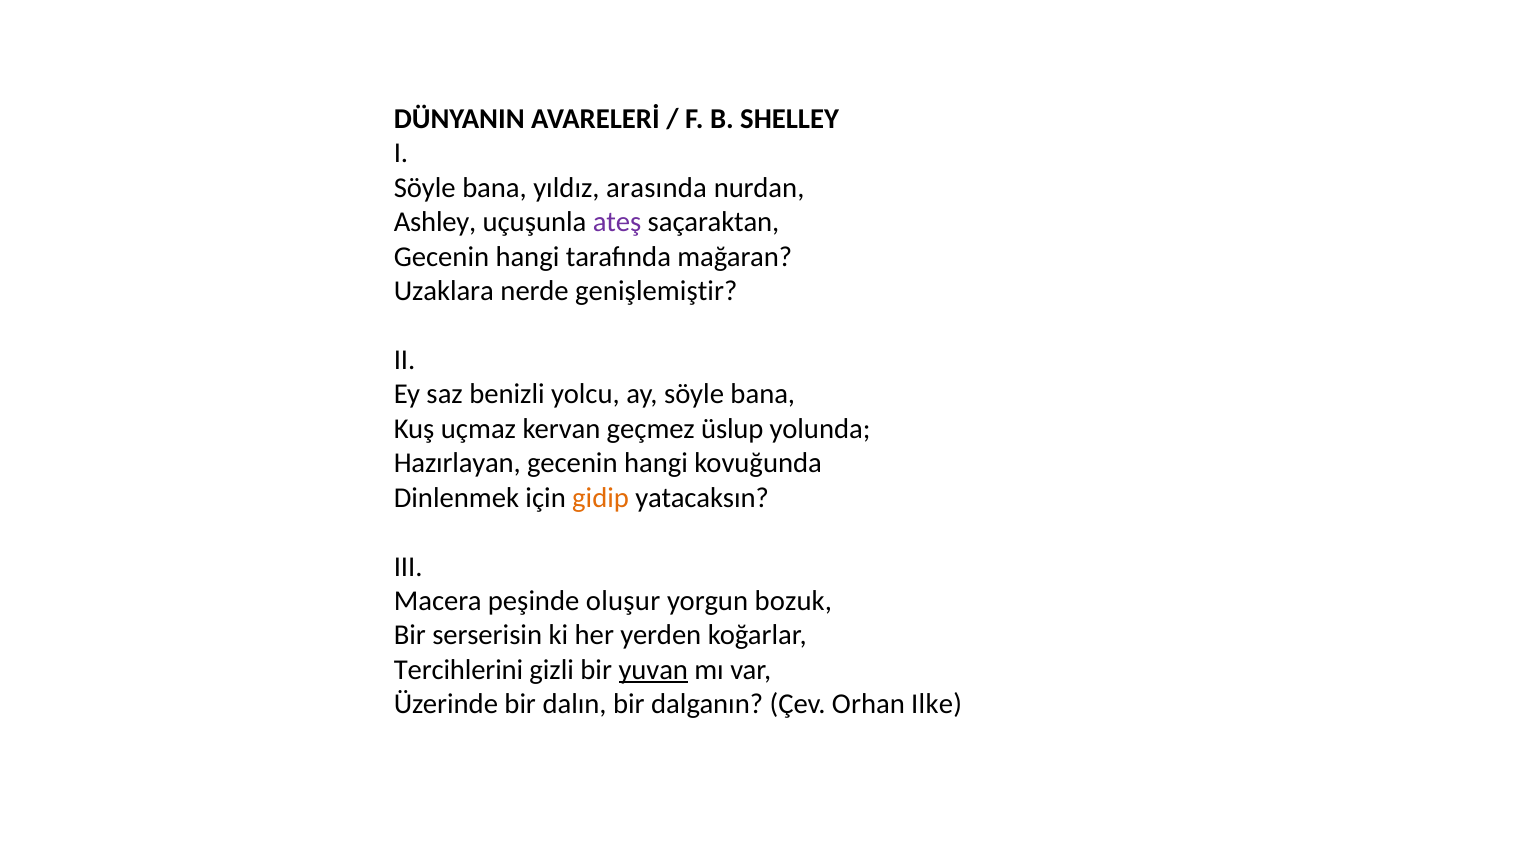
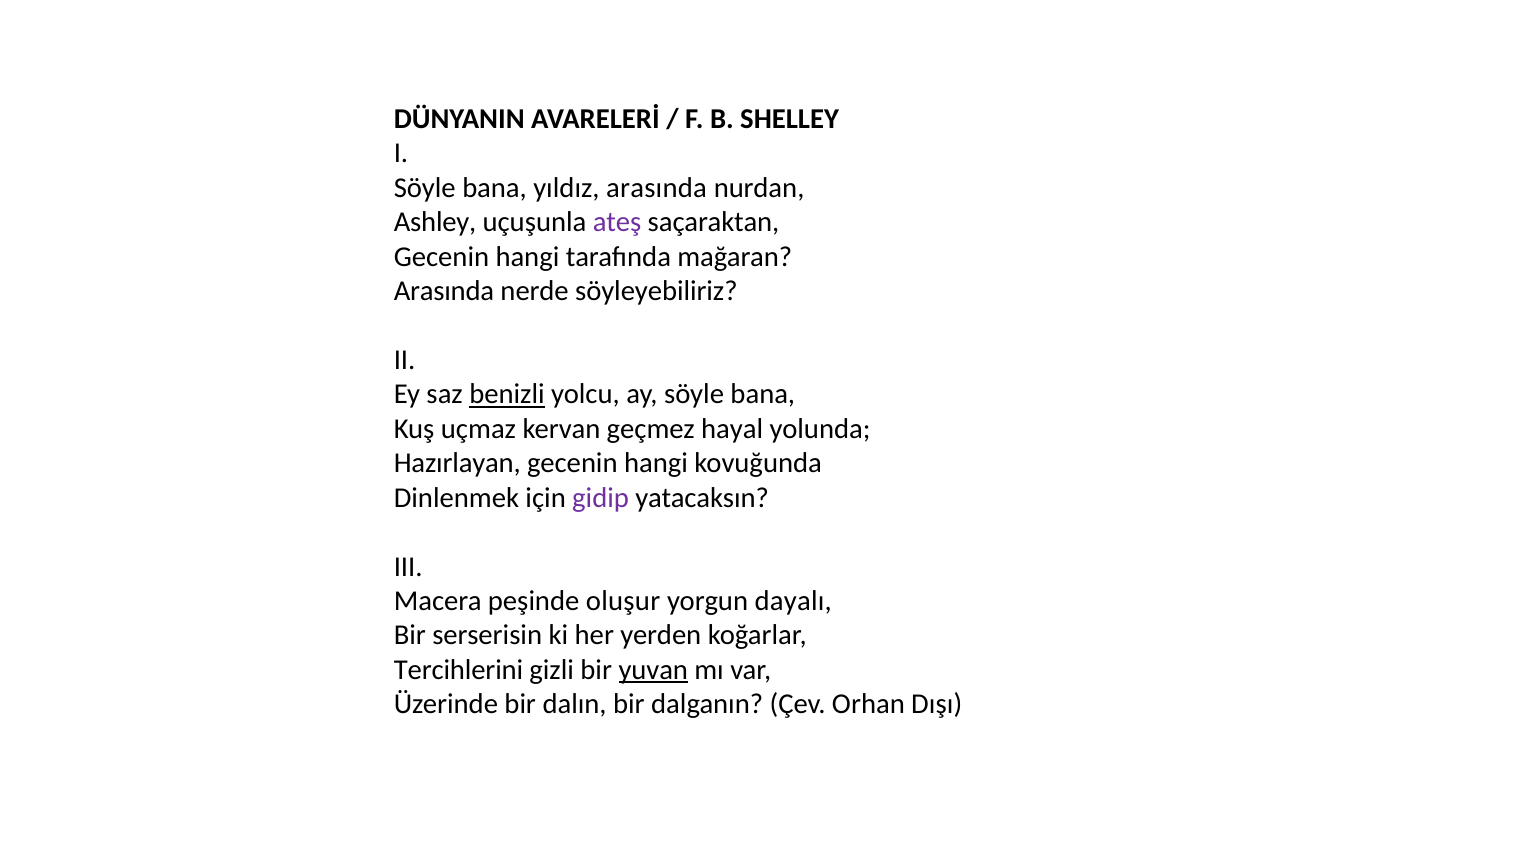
Uzaklara at (444, 291): Uzaklara -> Arasında
genişlemiştir: genişlemiştir -> söyleyebiliriz
benizli underline: none -> present
üslup: üslup -> hayal
gidip colour: orange -> purple
bozuk: bozuk -> dayalı
Ilke: Ilke -> Dışı
